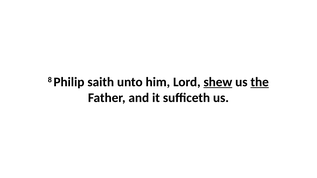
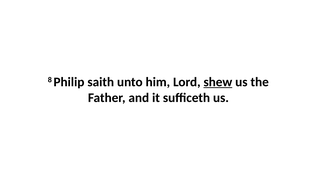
the underline: present -> none
